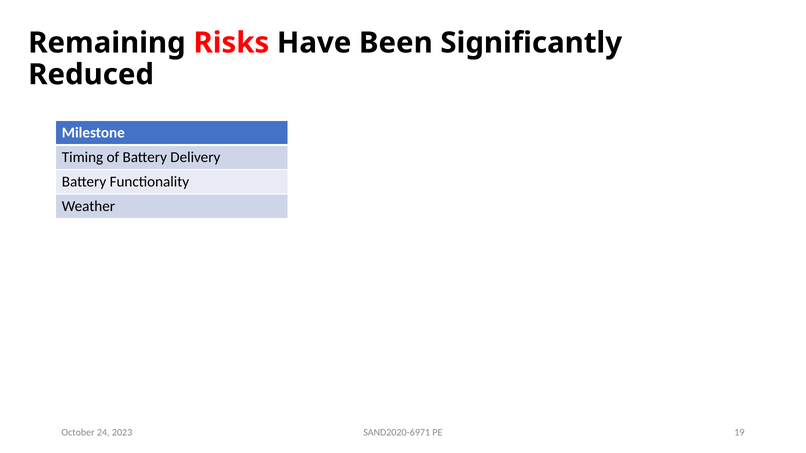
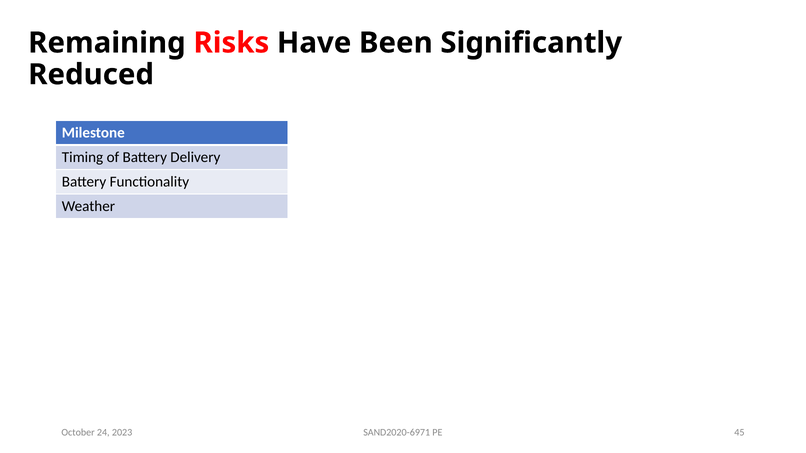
19: 19 -> 45
